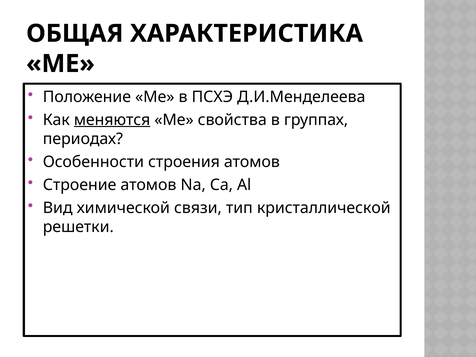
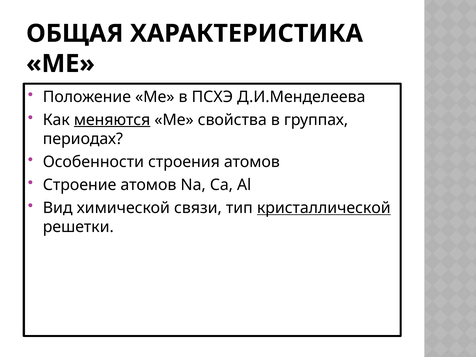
кристаллической underline: none -> present
